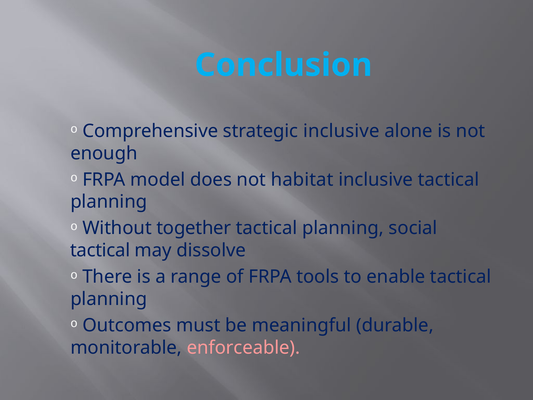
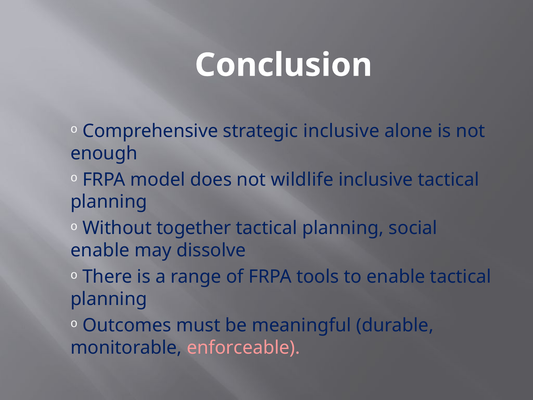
Conclusion colour: light blue -> white
habitat: habitat -> wildlife
tactical at (100, 250): tactical -> enable
